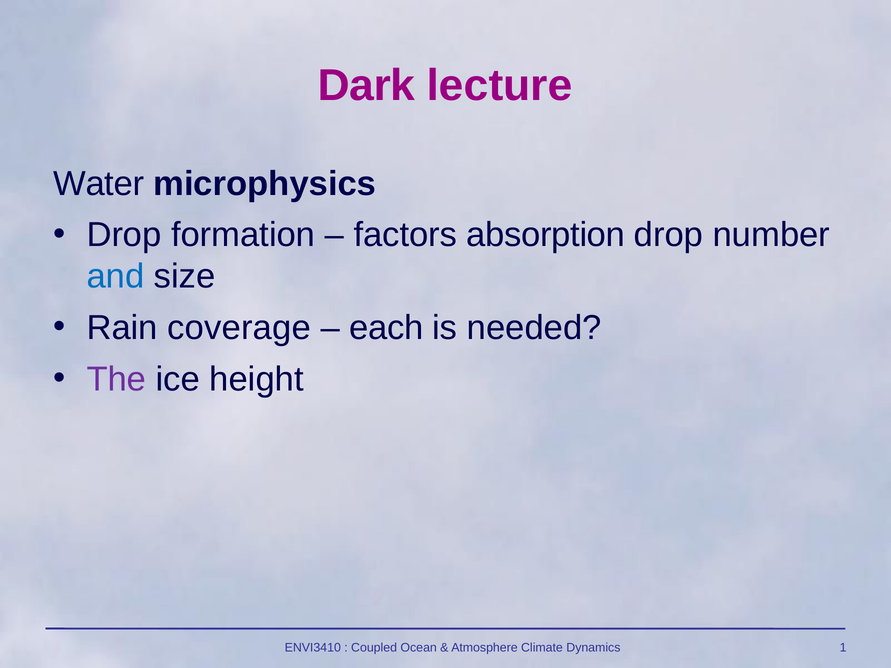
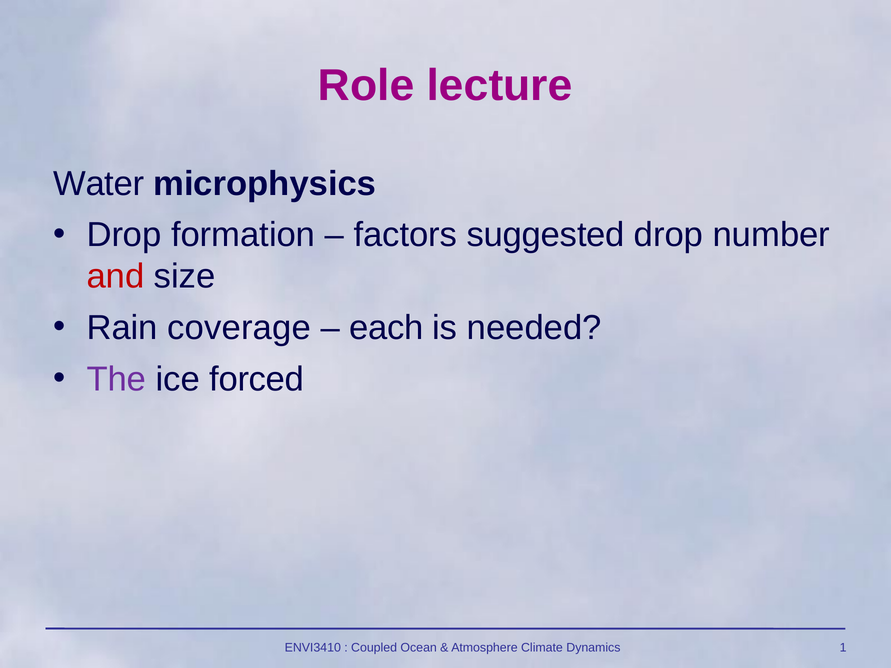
Dark: Dark -> Role
absorption: absorption -> suggested
and colour: blue -> red
height: height -> forced
